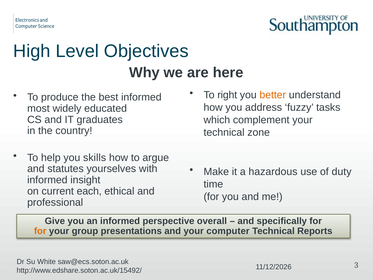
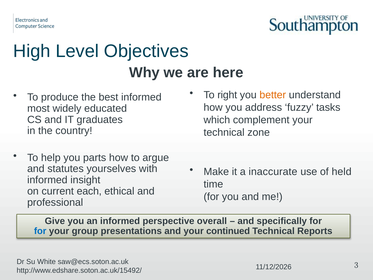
skills: skills -> parts
hazardous: hazardous -> inaccurate
duty: duty -> held
for at (40, 231) colour: orange -> blue
computer: computer -> continued
